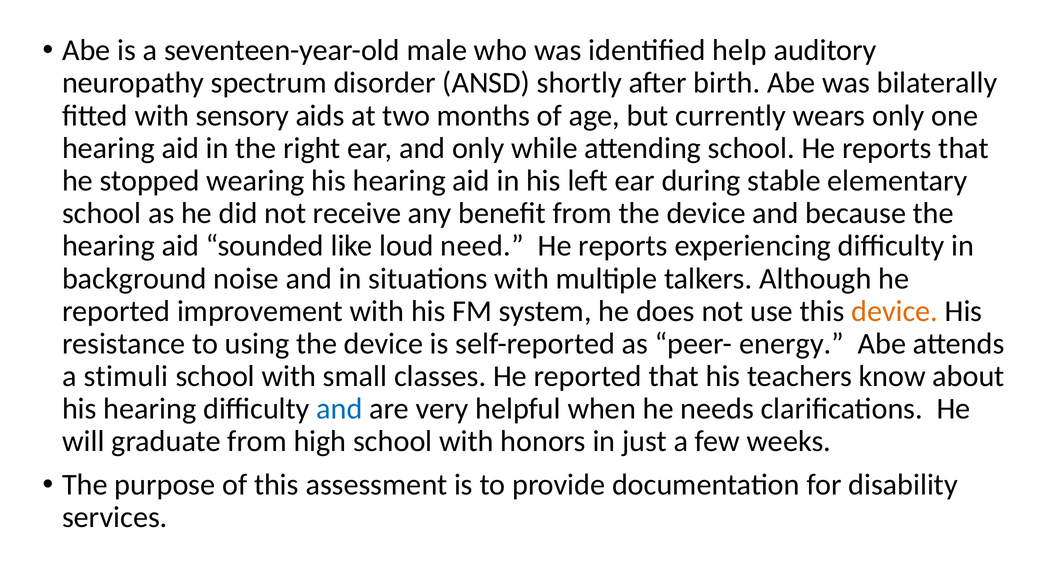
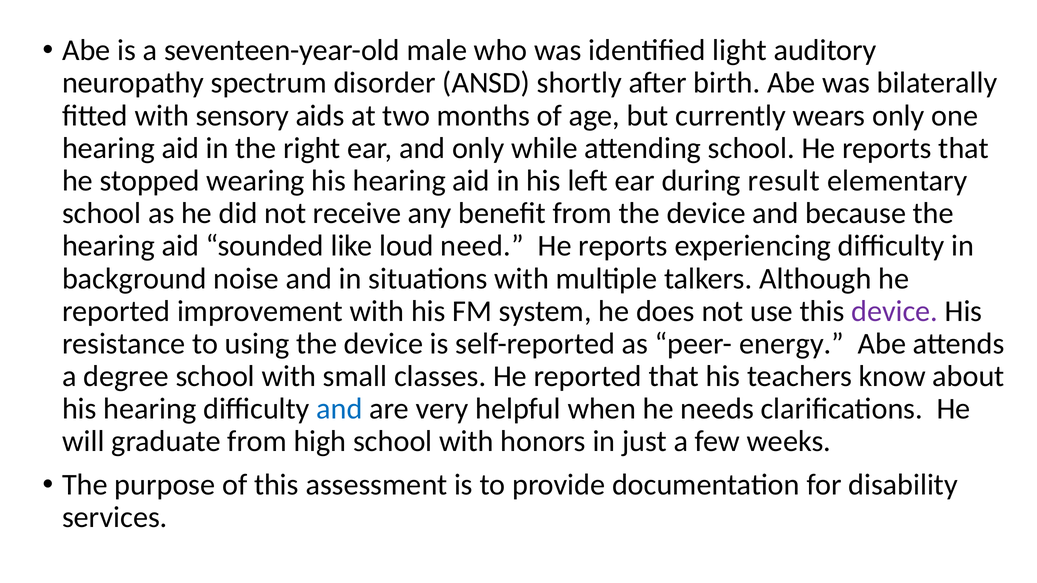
help: help -> light
stable: stable -> result
device at (895, 311) colour: orange -> purple
stimuli: stimuli -> degree
